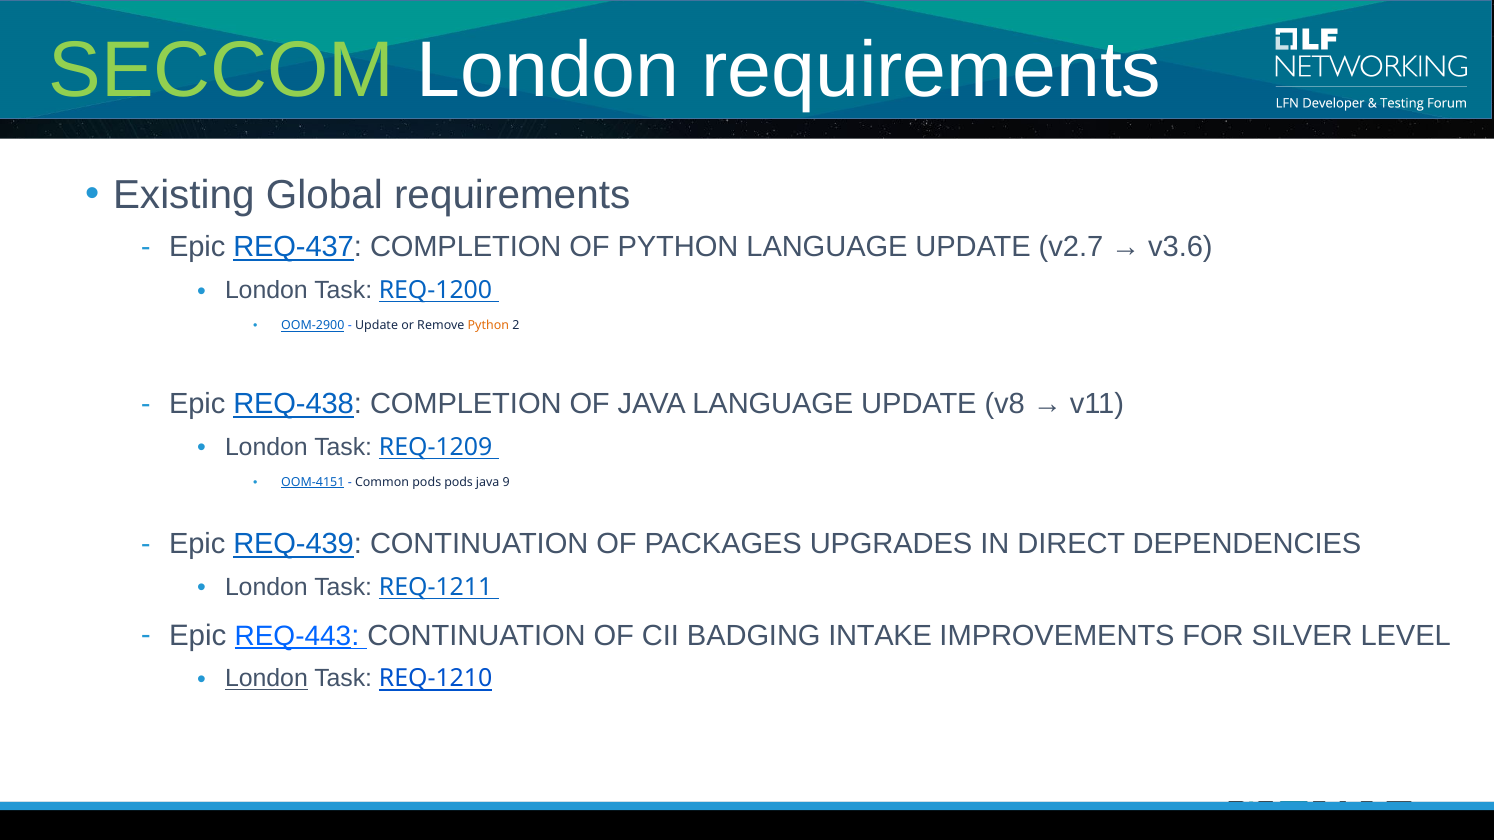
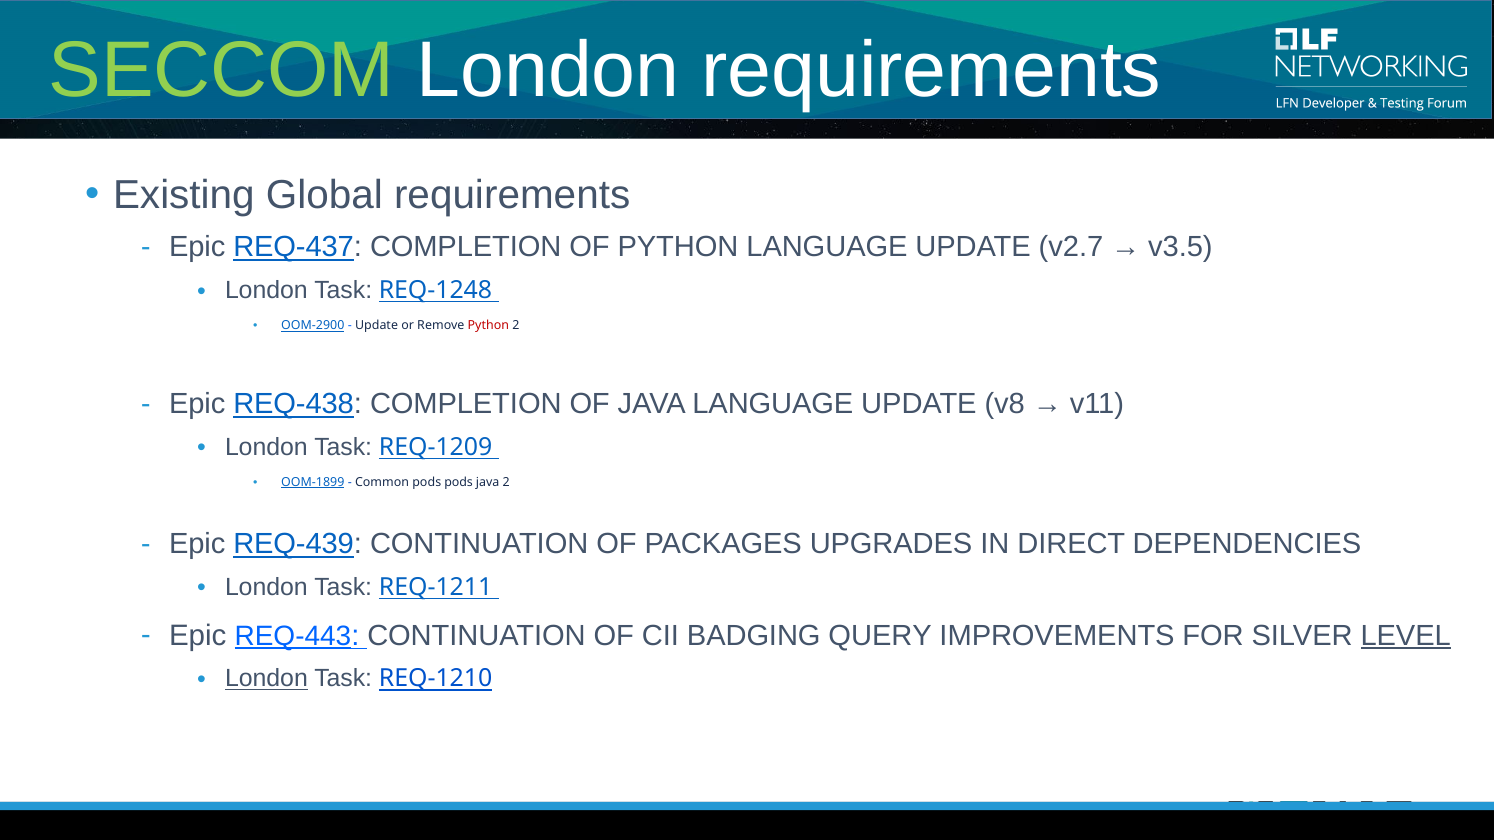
v3.6: v3.6 -> v3.5
REQ-1200: REQ-1200 -> REQ-1248
Python at (488, 325) colour: orange -> red
OOM-4151: OOM-4151 -> OOM-1899
java 9: 9 -> 2
INTAKE: INTAKE -> QUERY
LEVEL underline: none -> present
